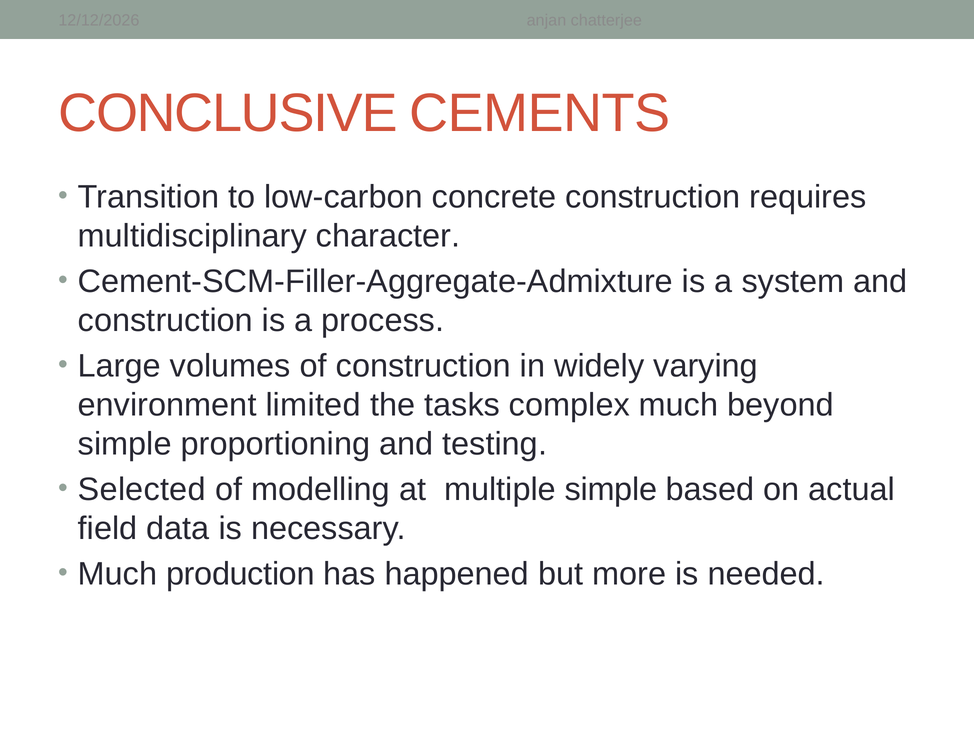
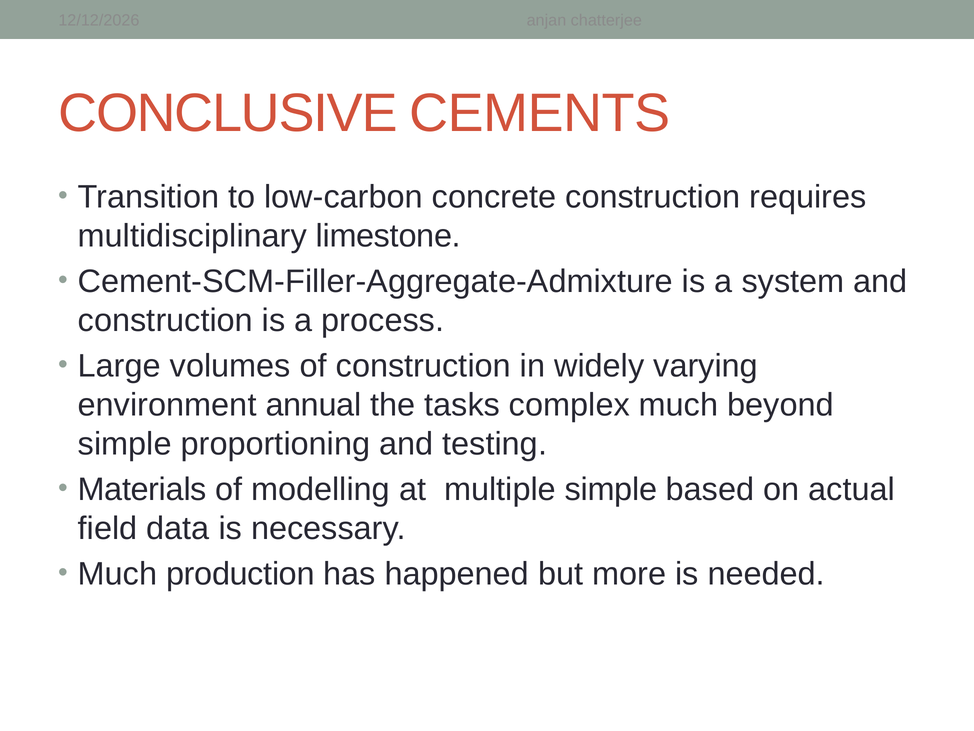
character: character -> limestone
limited: limited -> annual
Selected: Selected -> Materials
